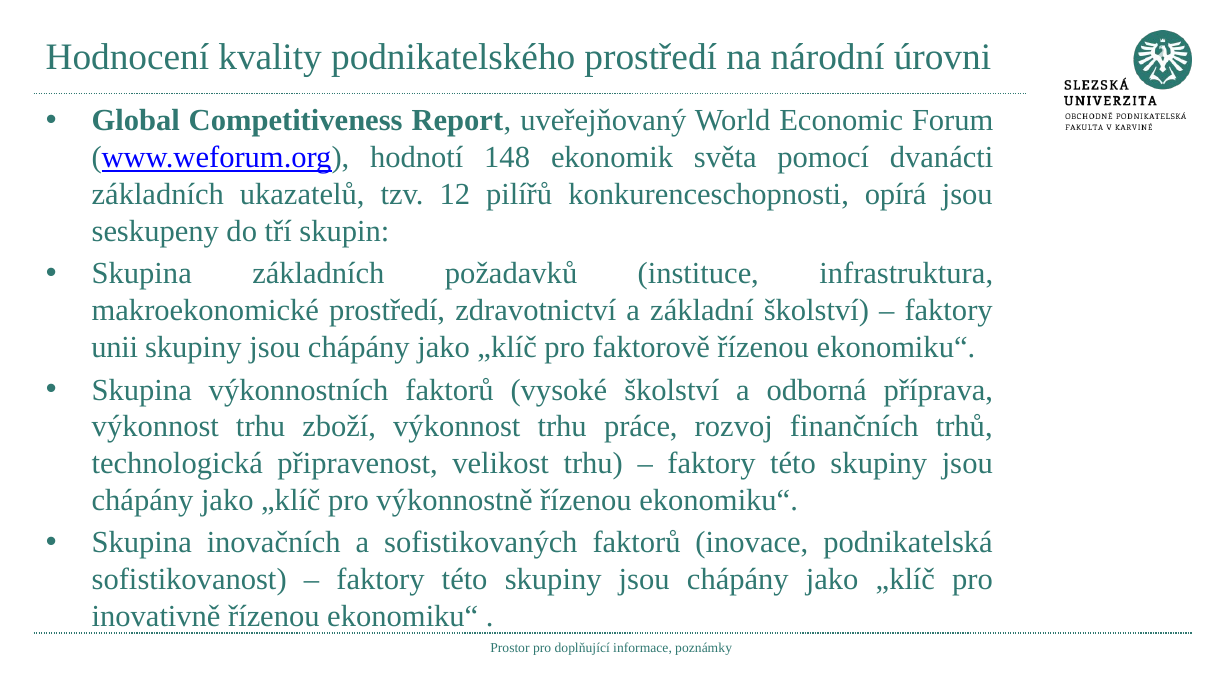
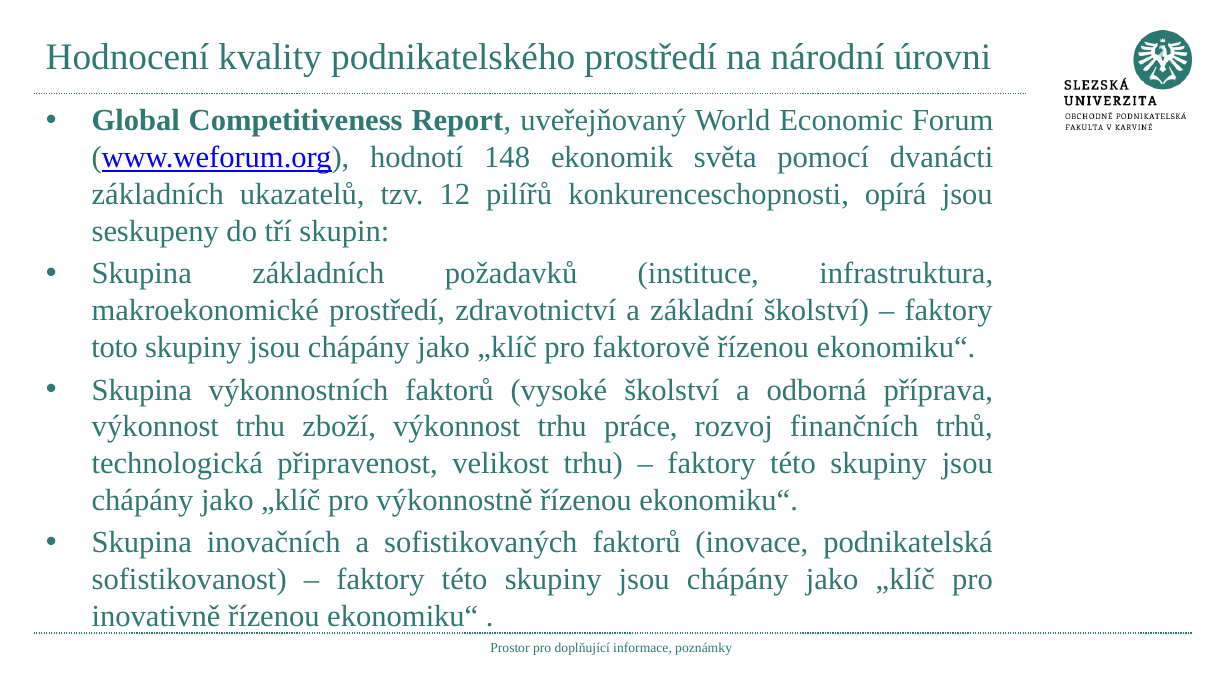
unii: unii -> toto
